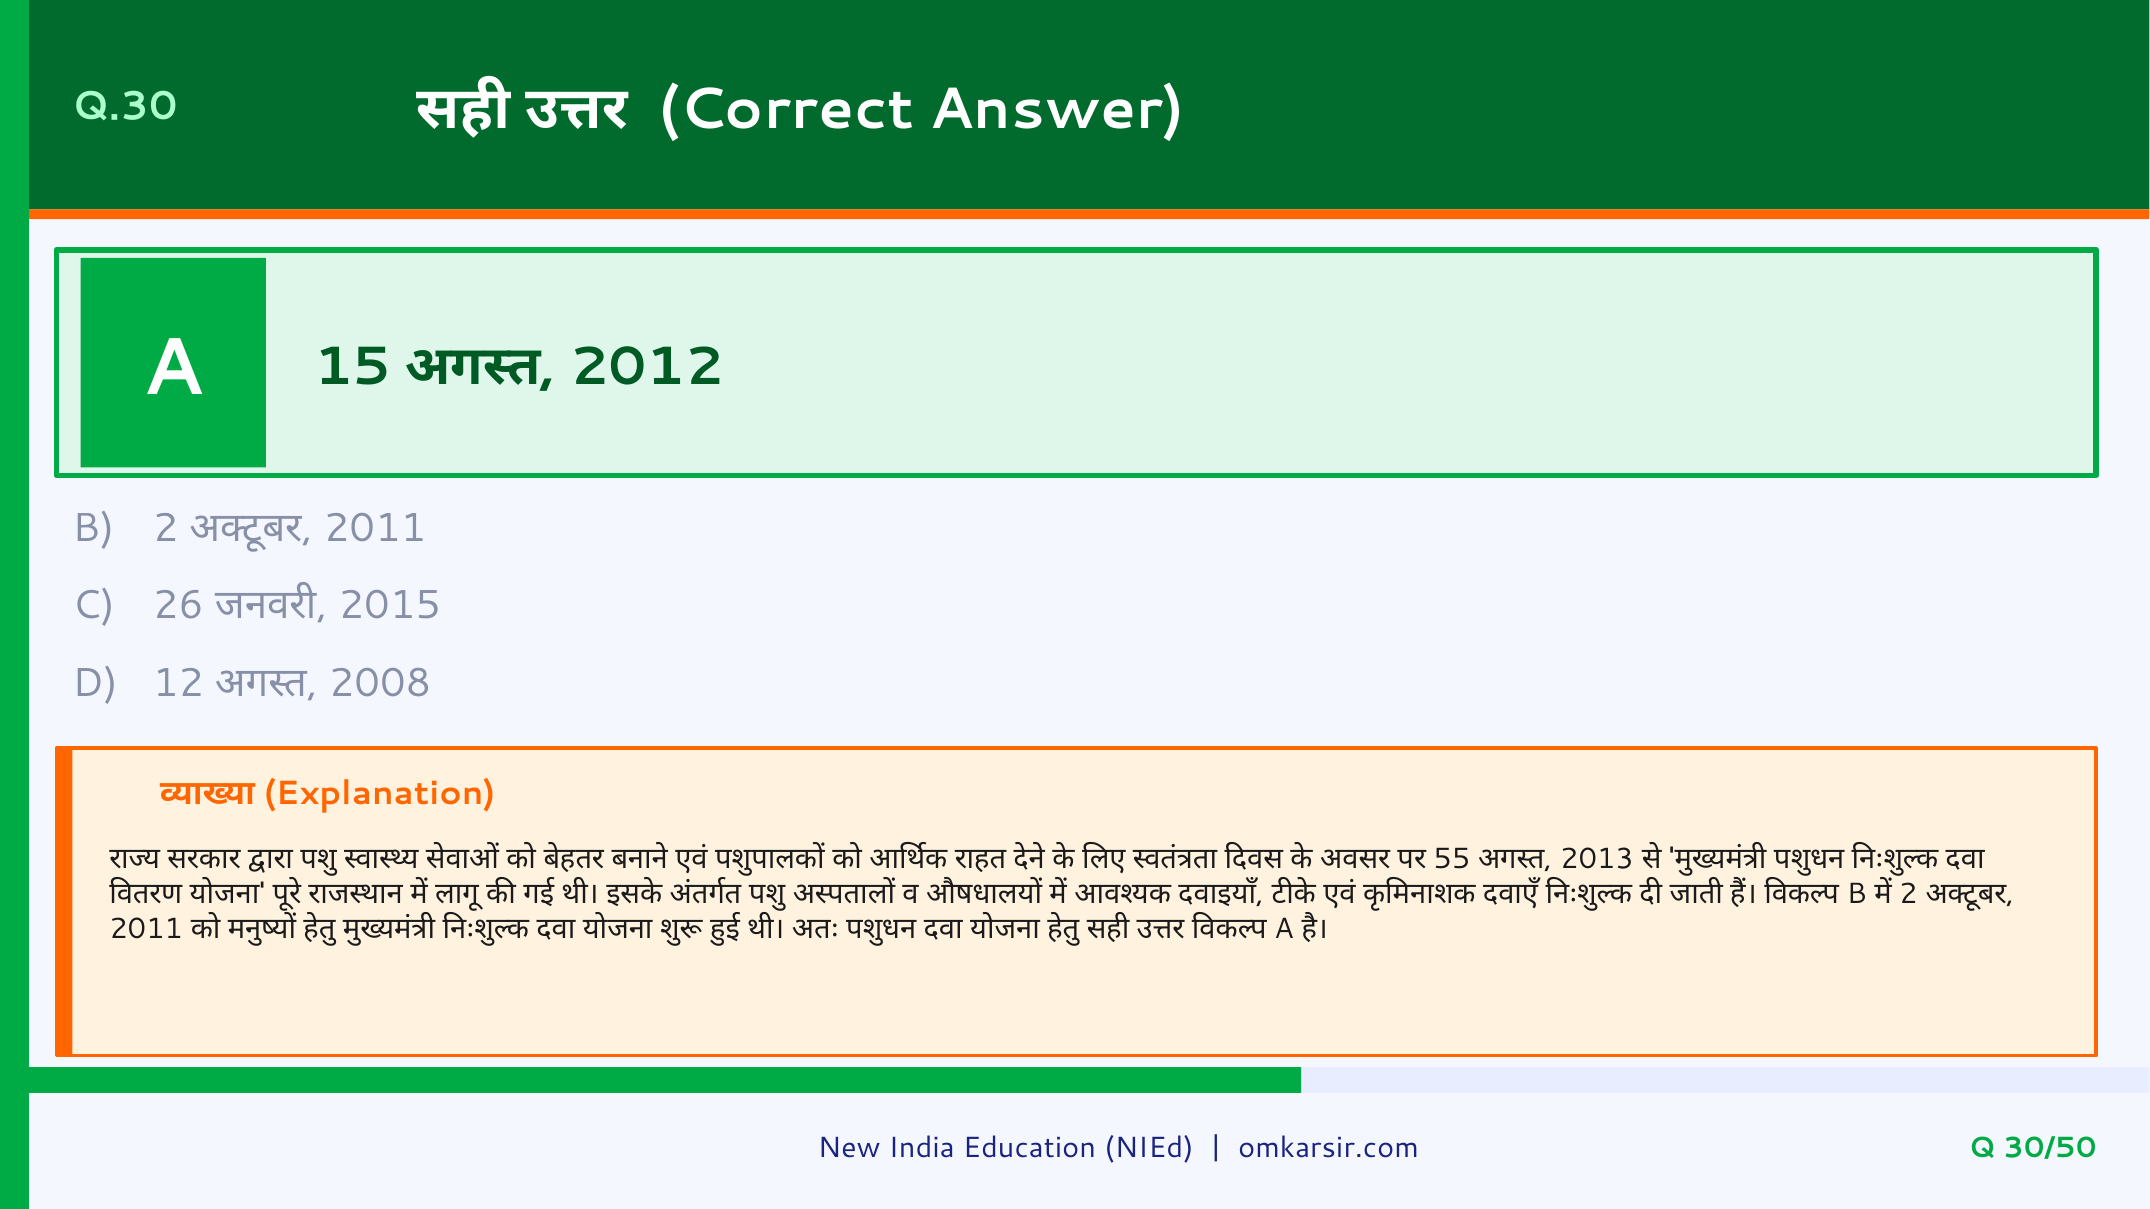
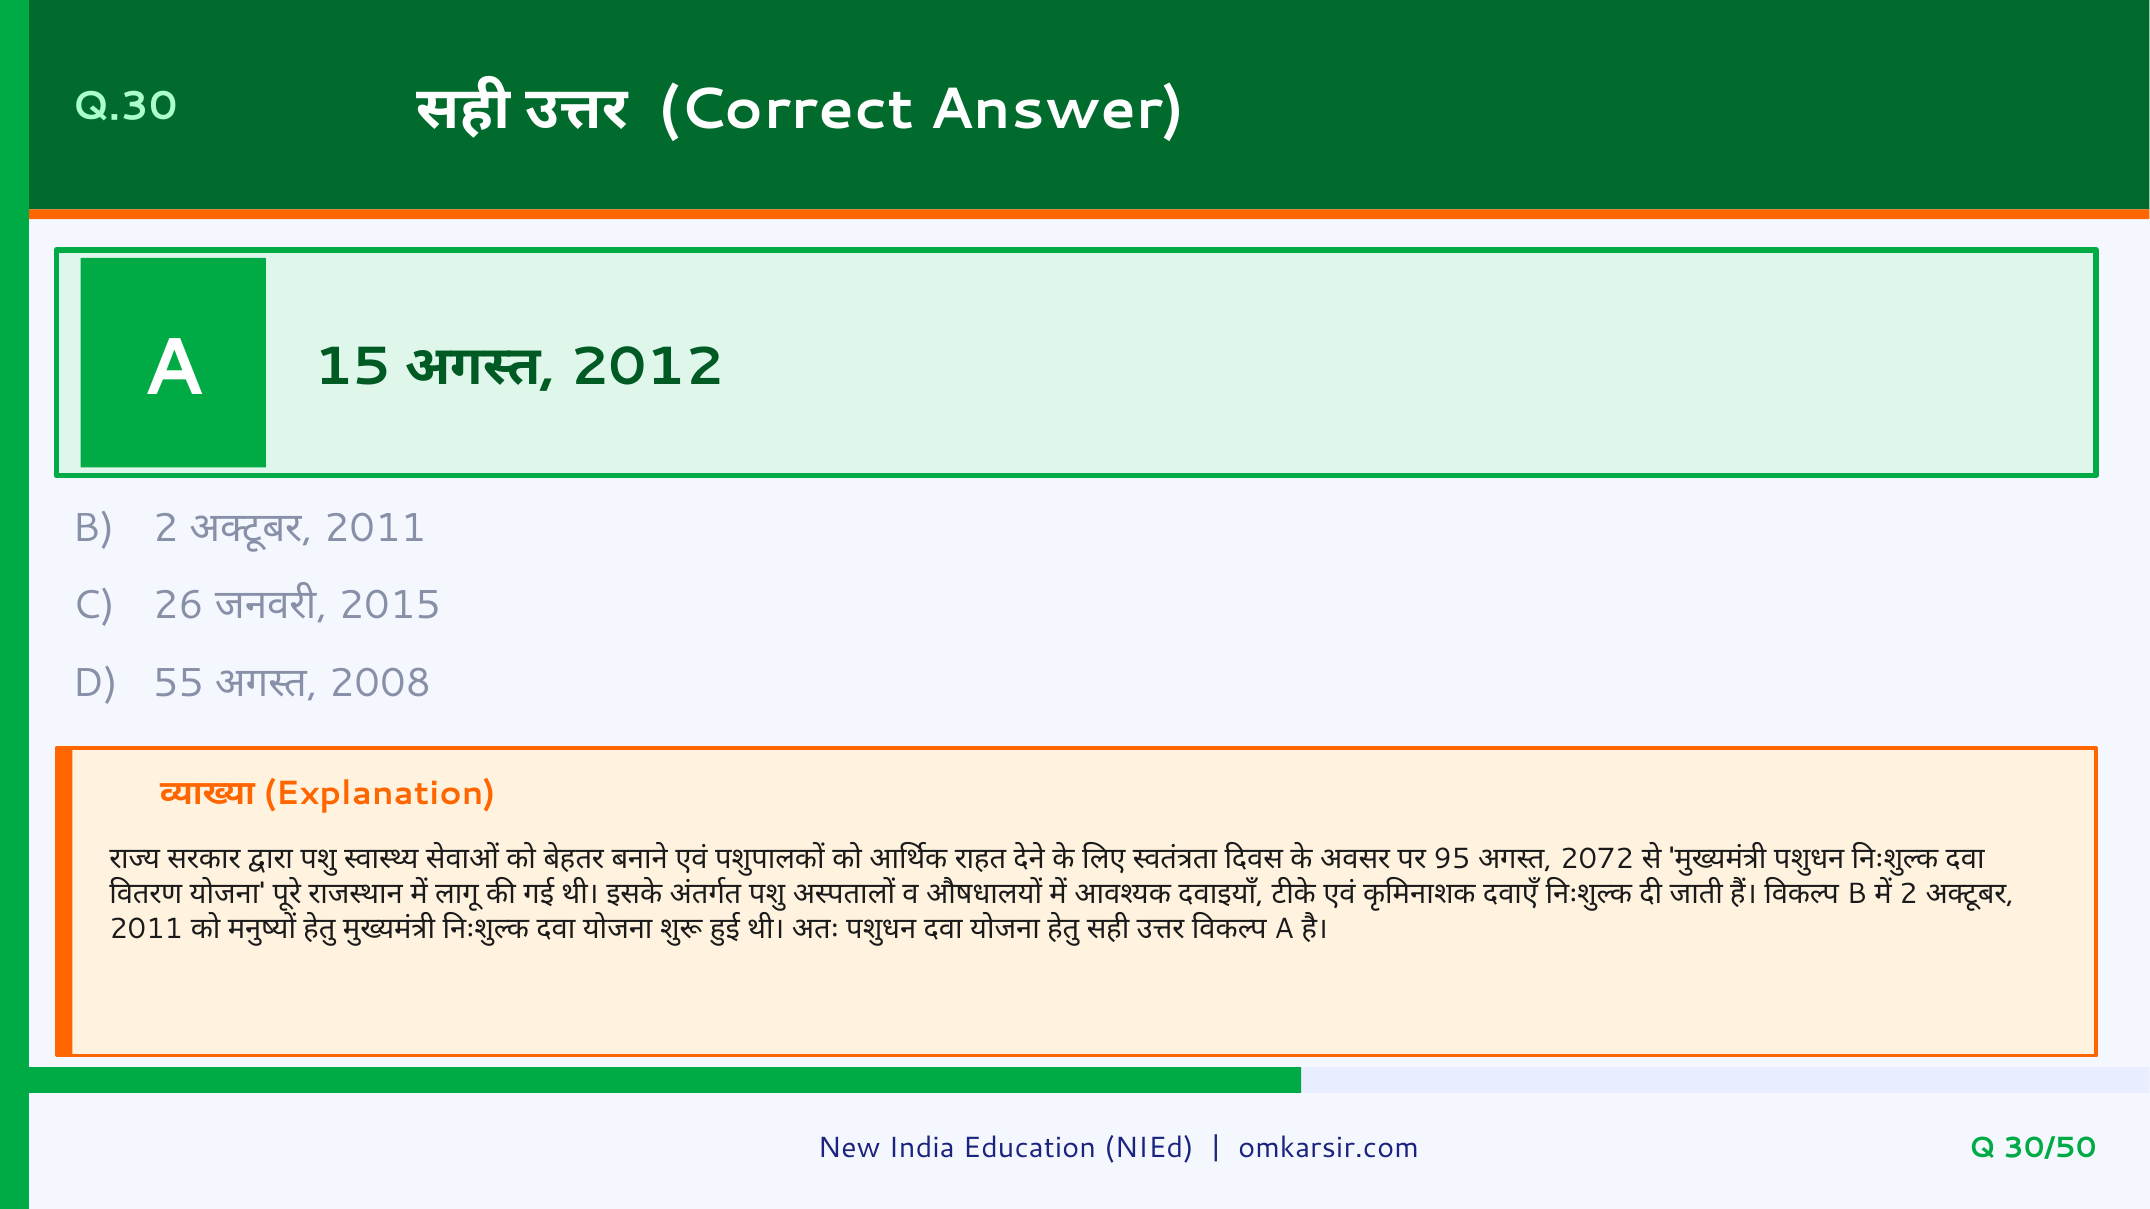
12: 12 -> 55
55: 55 -> 95
2013: 2013 -> 2072
